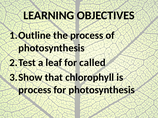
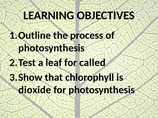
process at (35, 90): process -> dioxide
